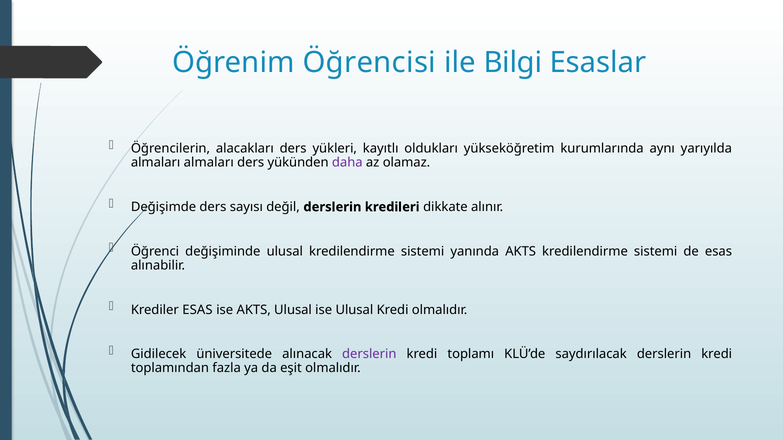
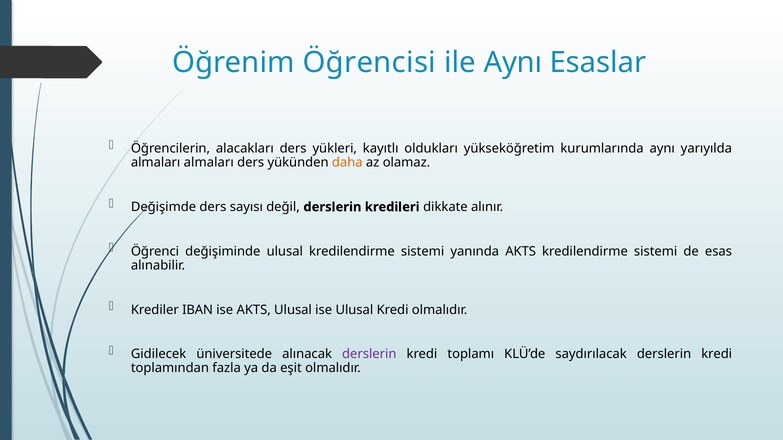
ile Bilgi: Bilgi -> Aynı
daha colour: purple -> orange
Krediler ESAS: ESAS -> IBAN
